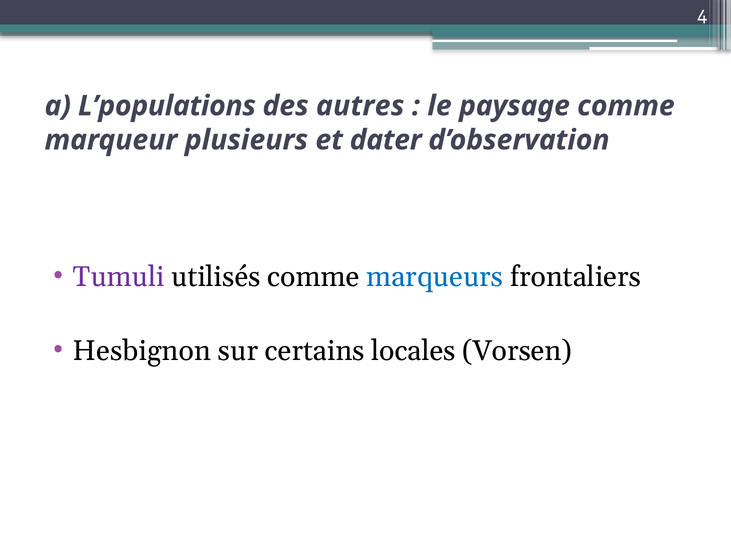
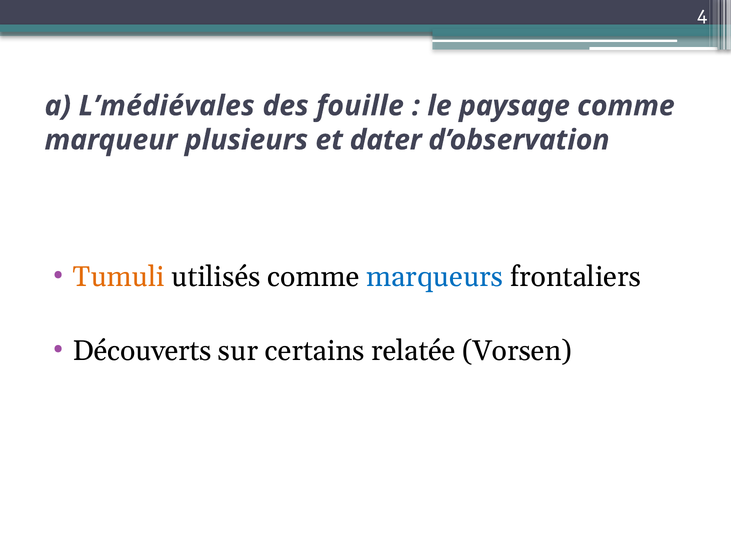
L’populations: L’populations -> L’médiévales
autres: autres -> fouille
Tumuli colour: purple -> orange
Hesbignon: Hesbignon -> Découverts
locales: locales -> relatée
